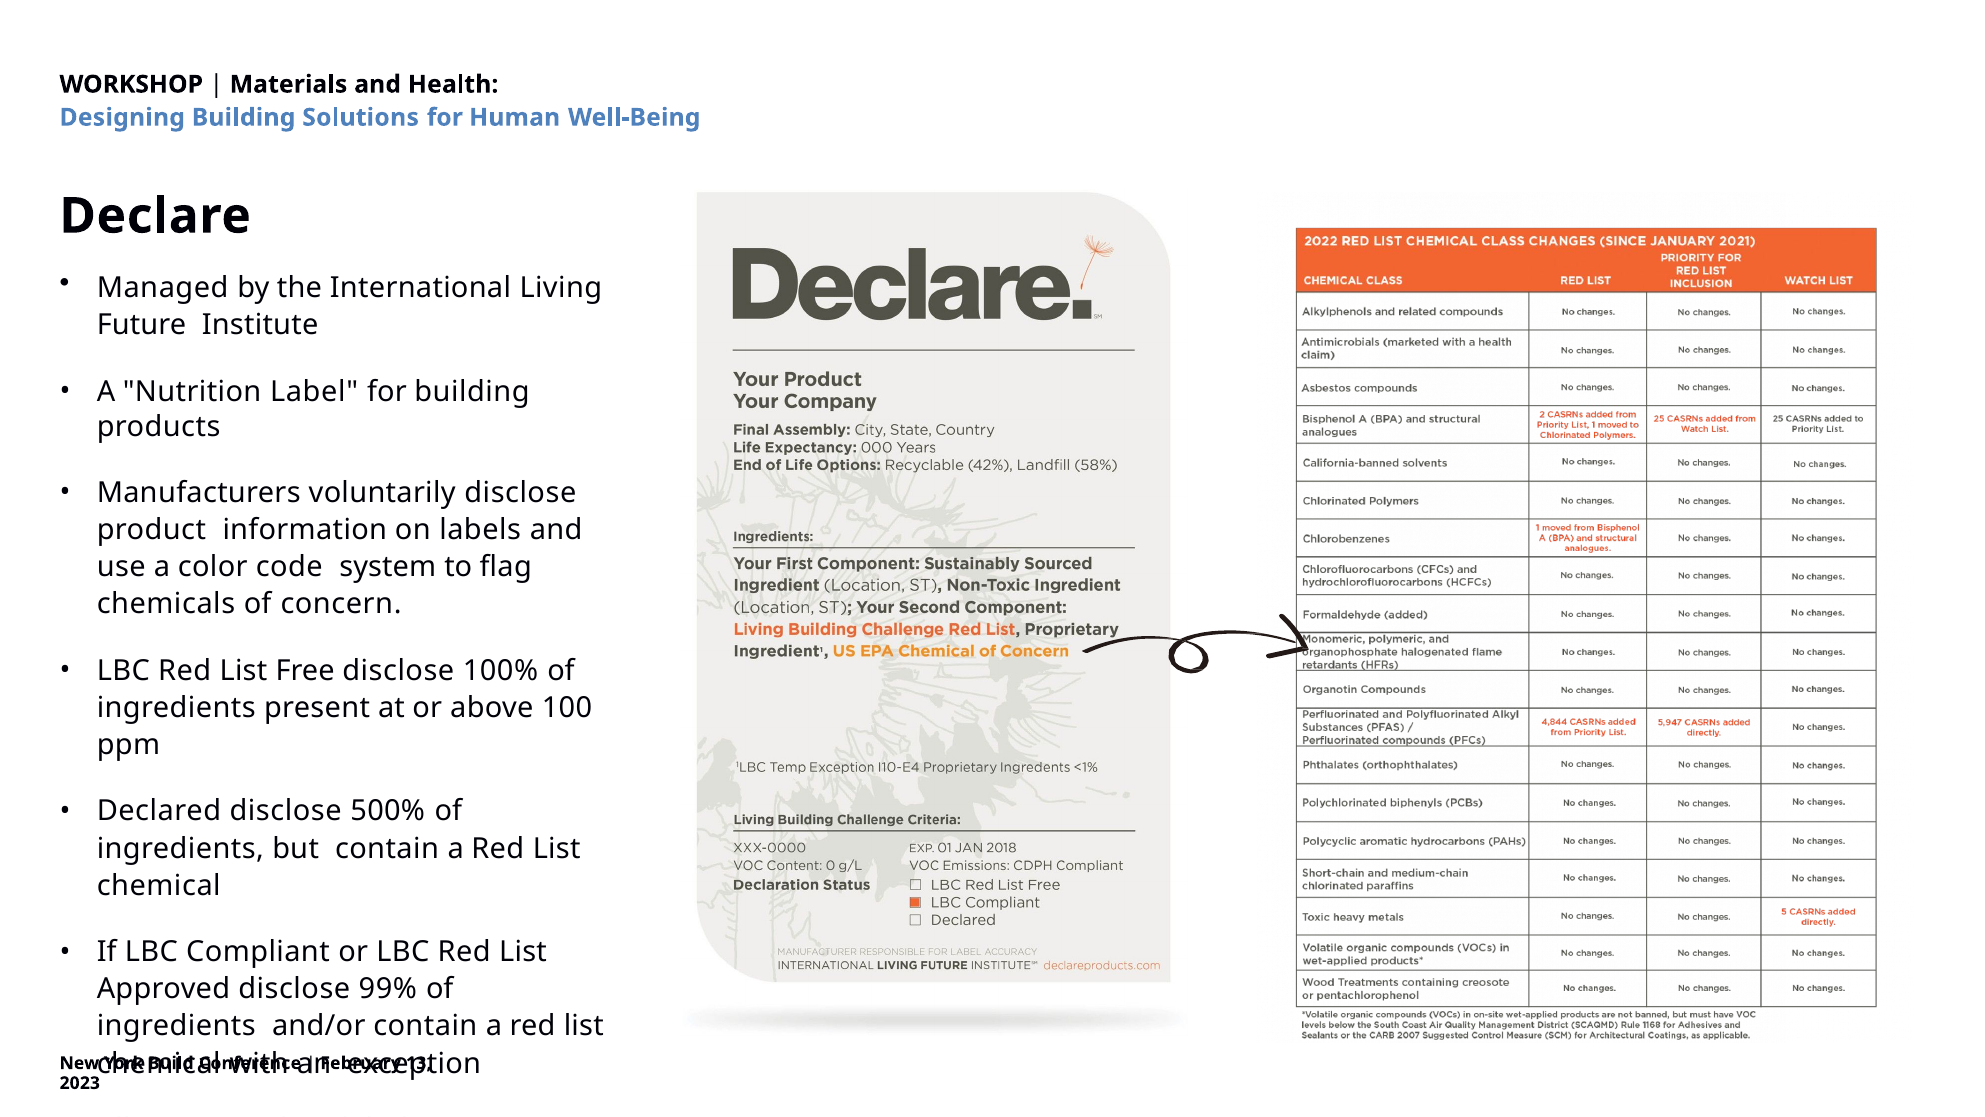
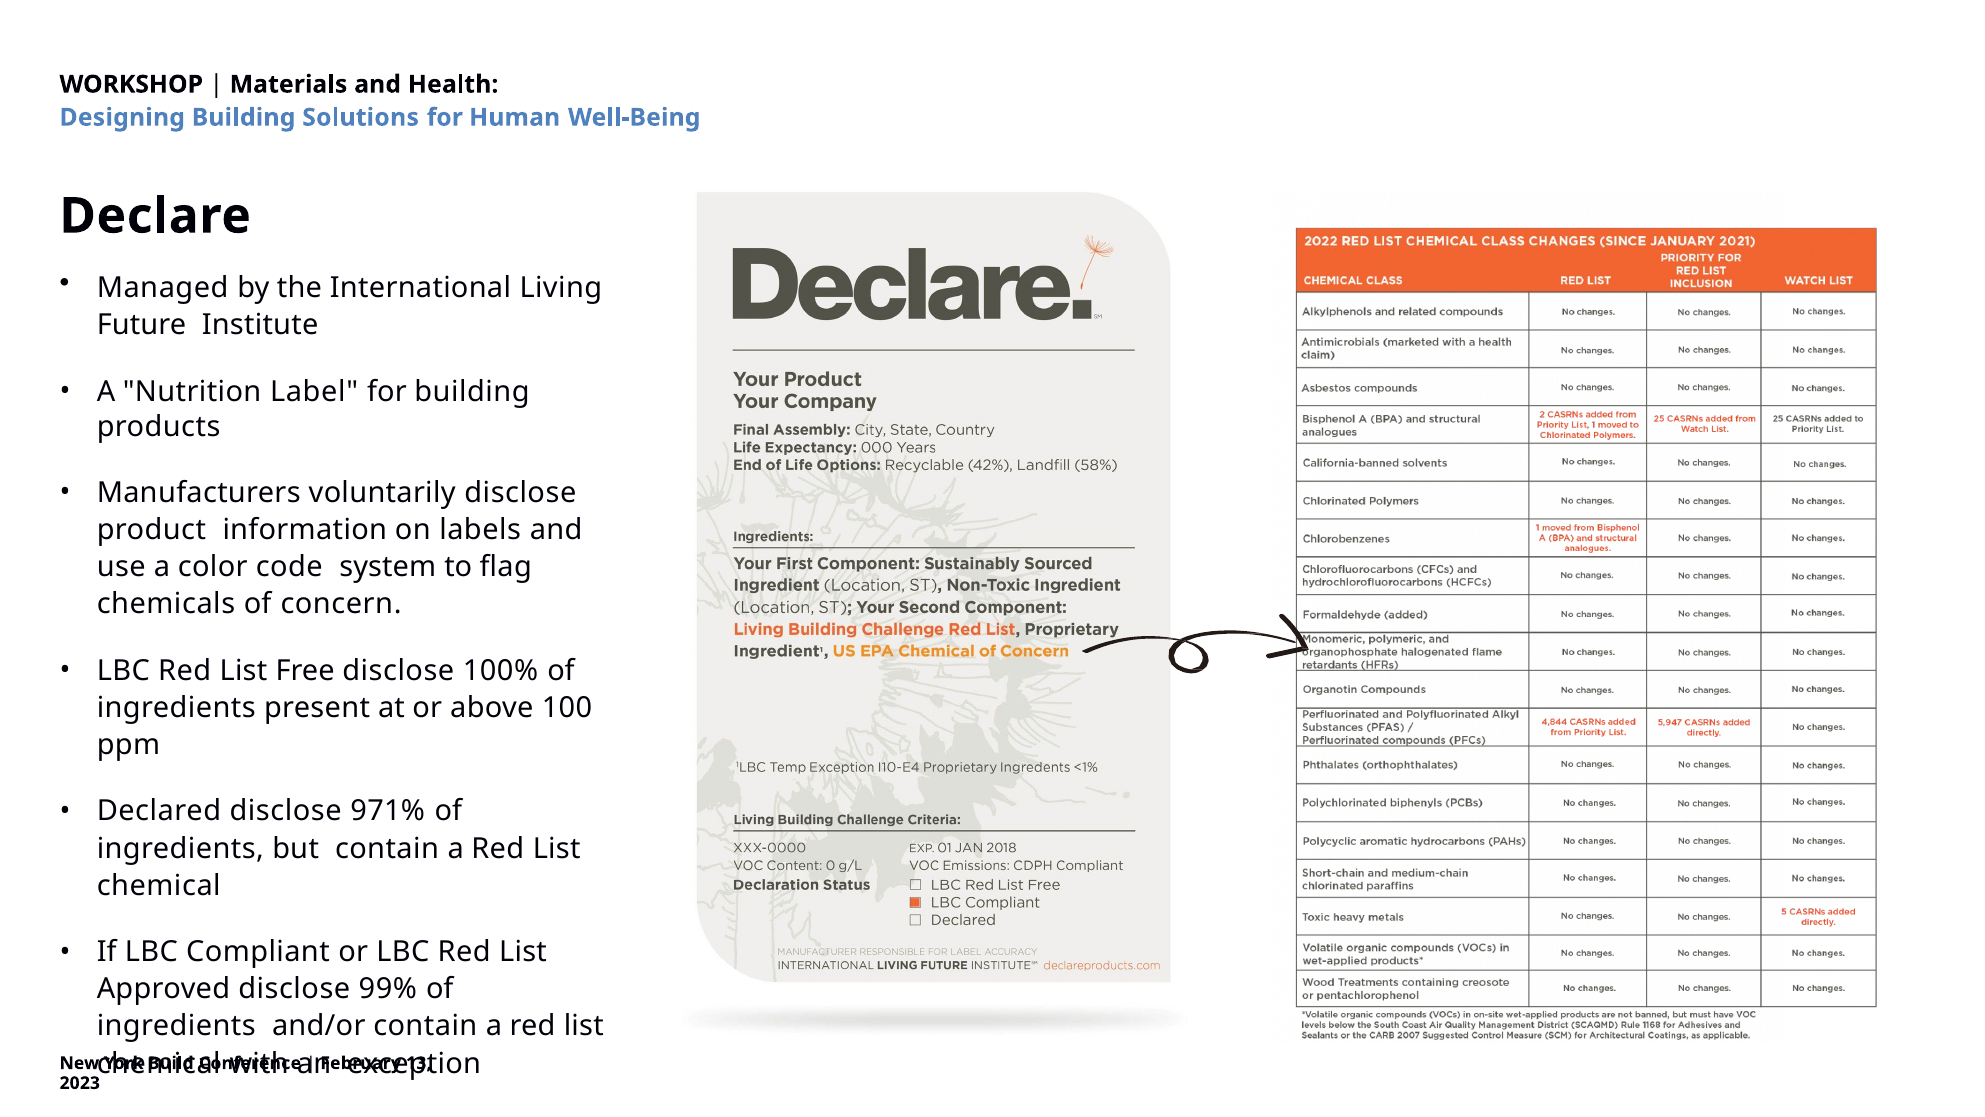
500%: 500% -> 971%
